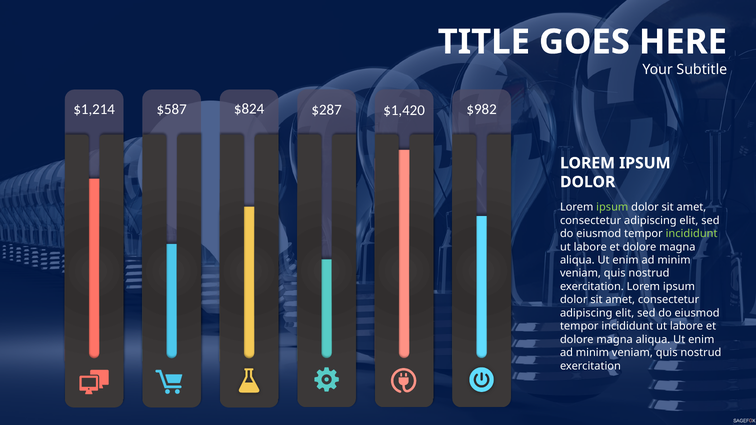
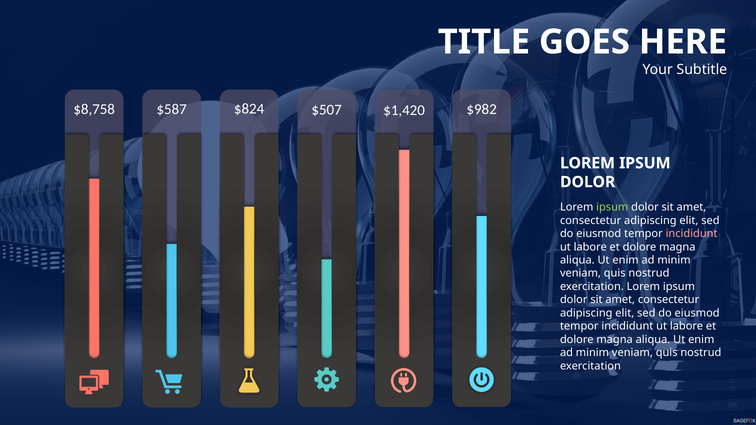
$1,214: $1,214 -> $8,758
$287: $287 -> $507
incididunt at (692, 234) colour: light green -> pink
